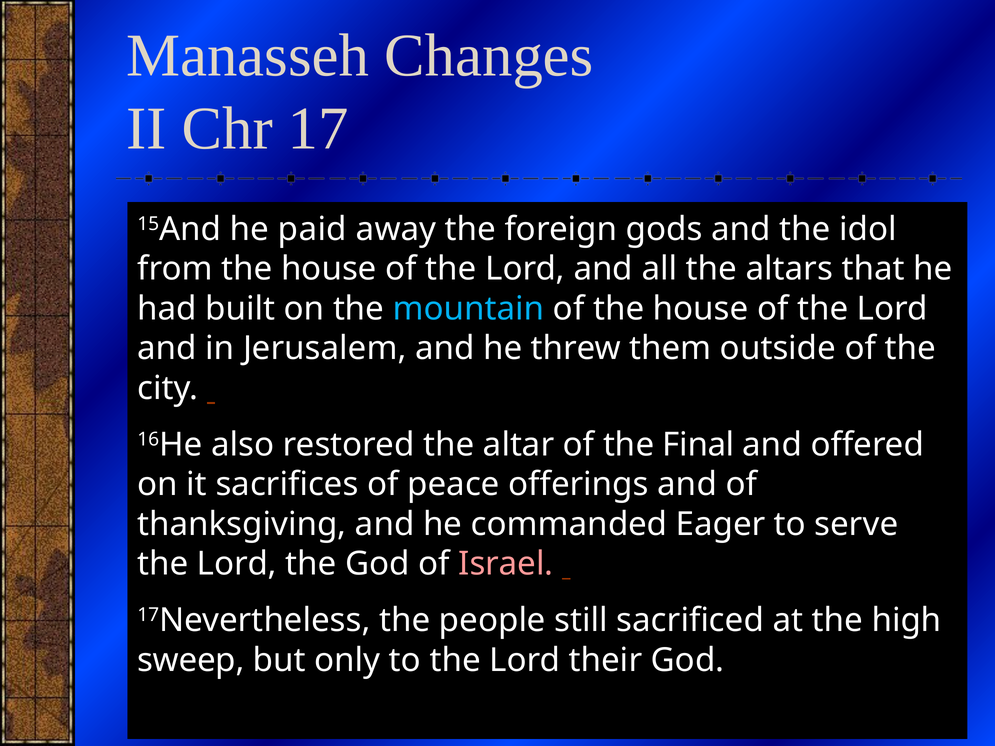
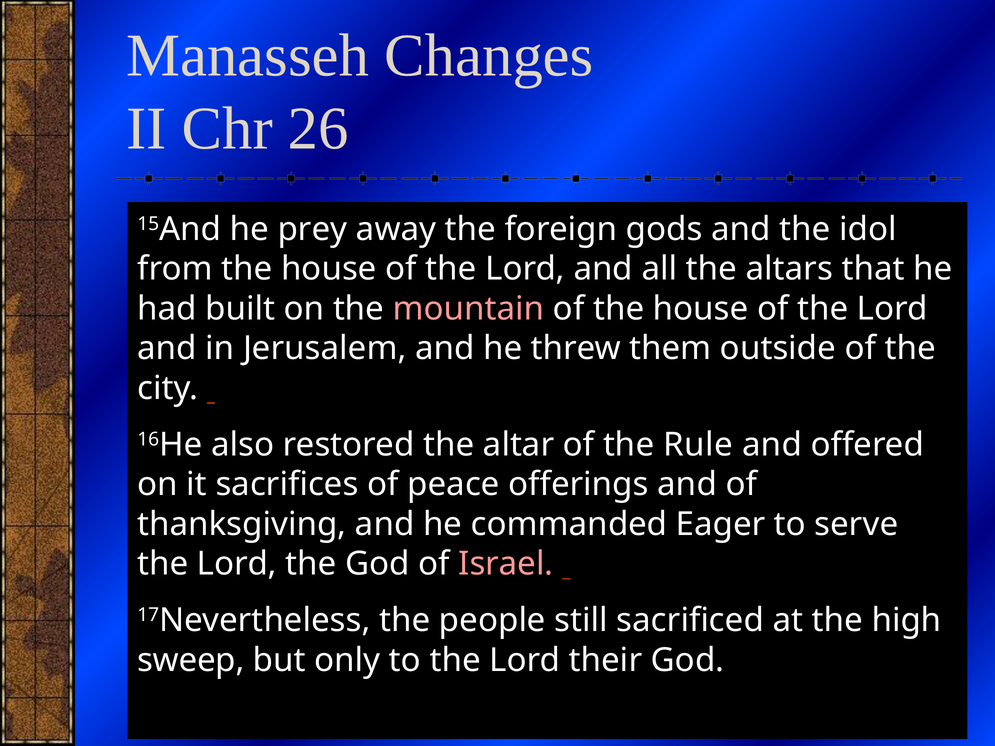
17: 17 -> 26
paid: paid -> prey
mountain colour: light blue -> pink
Final: Final -> Rule
